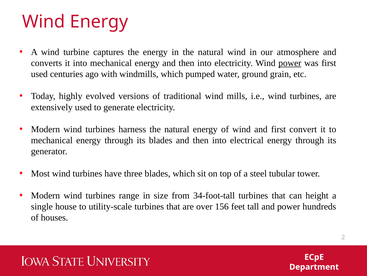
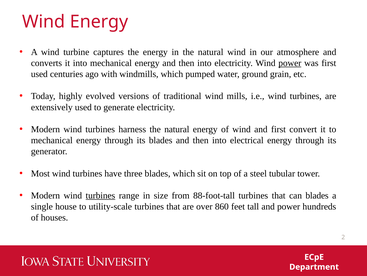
turbines at (100, 195) underline: none -> present
34-foot-tall: 34-foot-tall -> 88-foot-tall
can height: height -> blades
156: 156 -> 860
